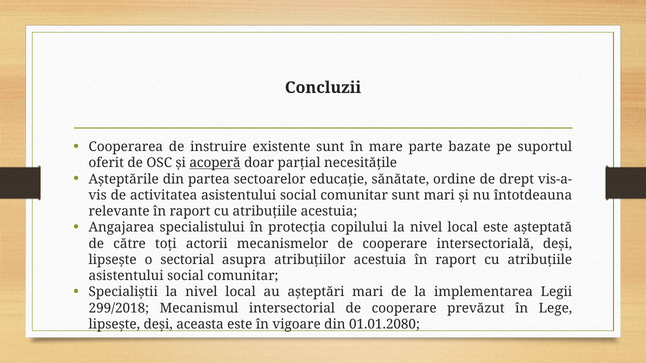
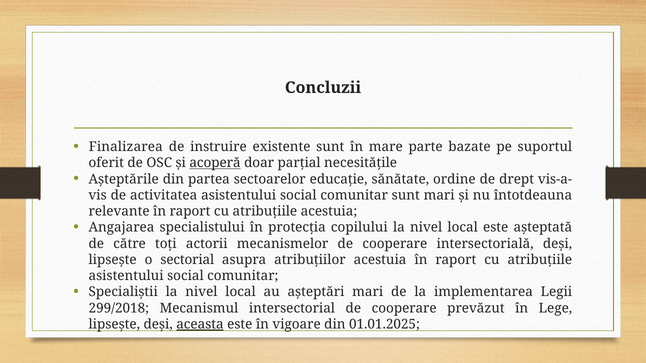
Cooperarea: Cooperarea -> Finalizarea
aceasta underline: none -> present
01.01.2080: 01.01.2080 -> 01.01.2025
